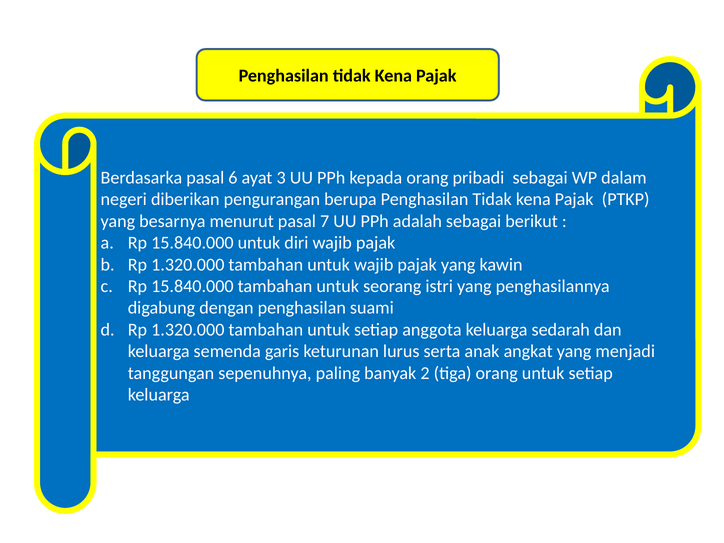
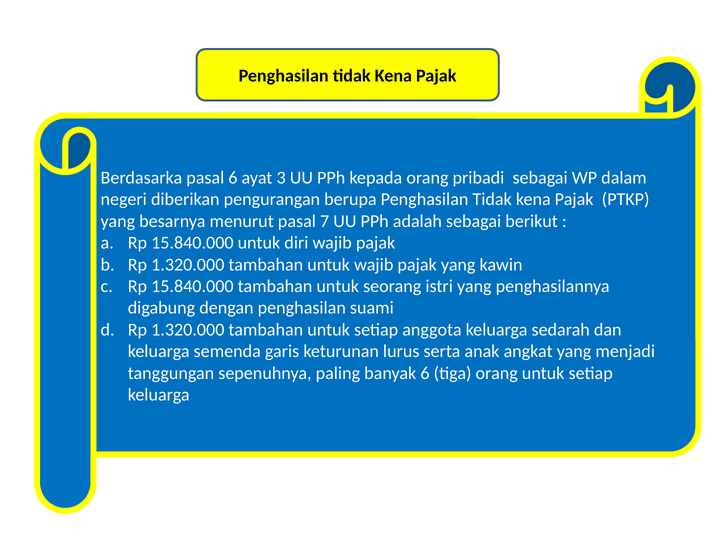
banyak 2: 2 -> 6
